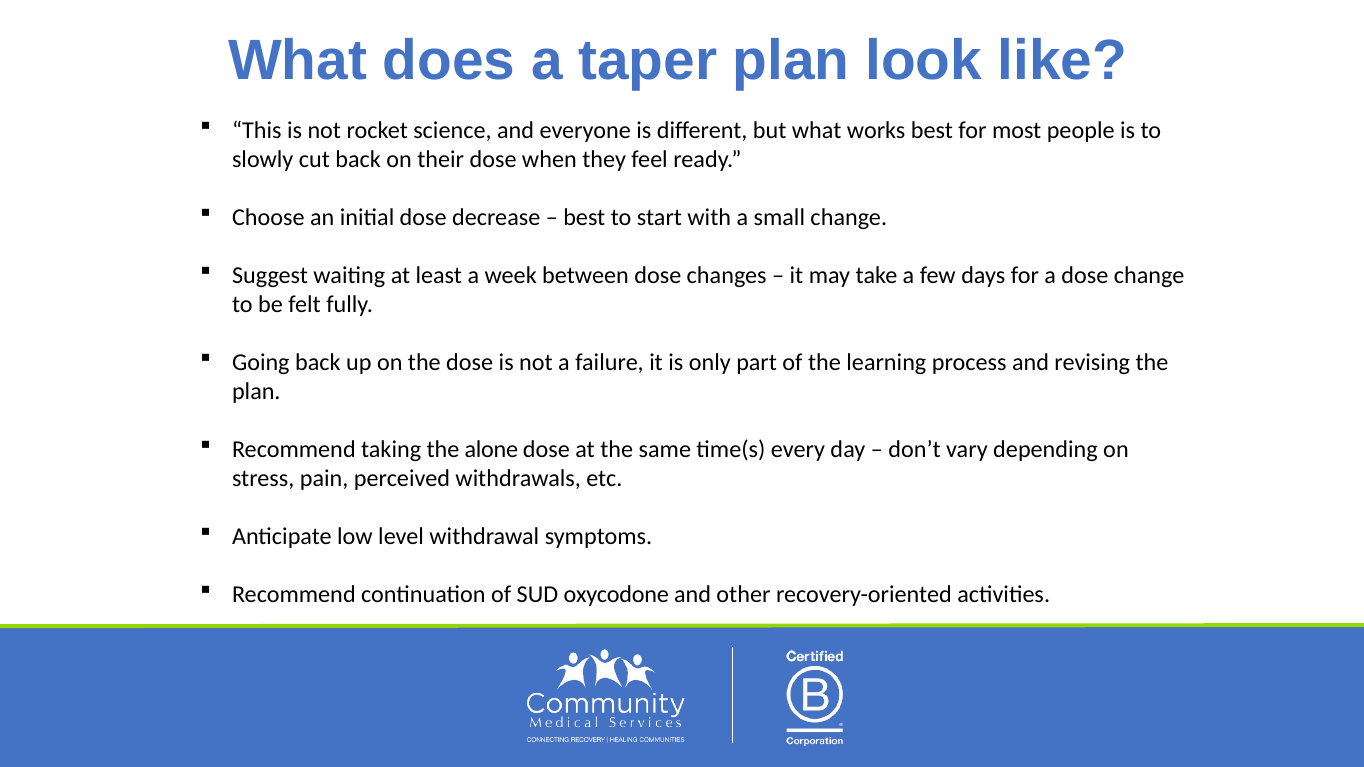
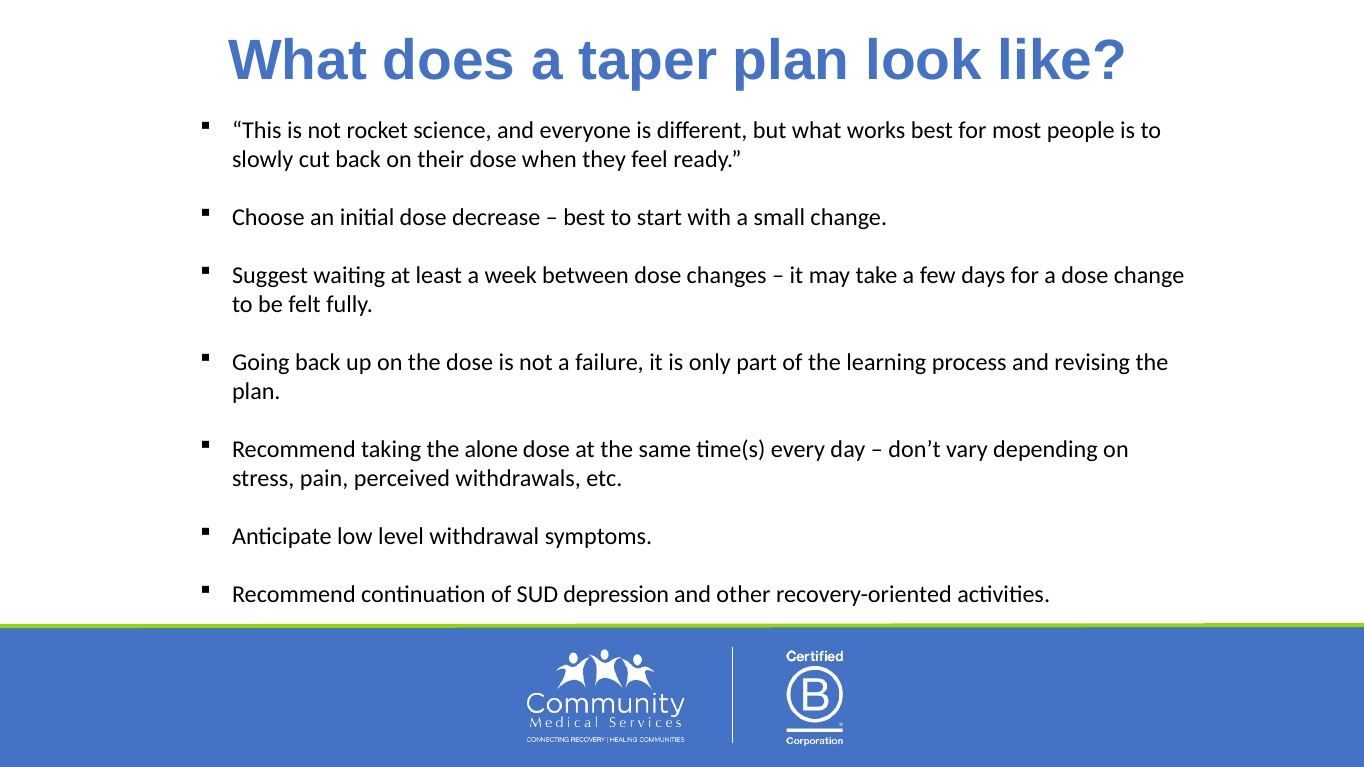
oxycodone: oxycodone -> depression
